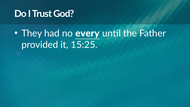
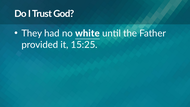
every: every -> white
